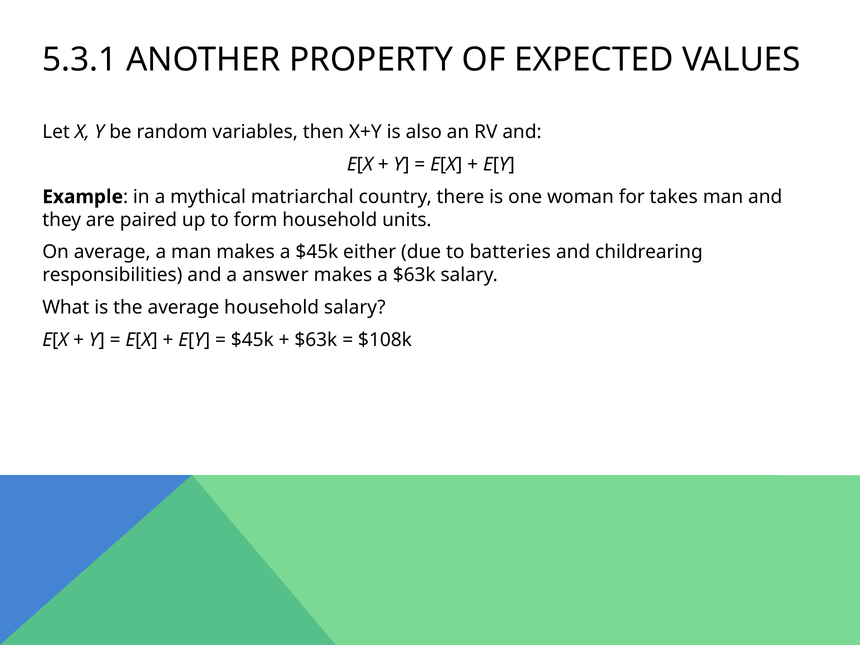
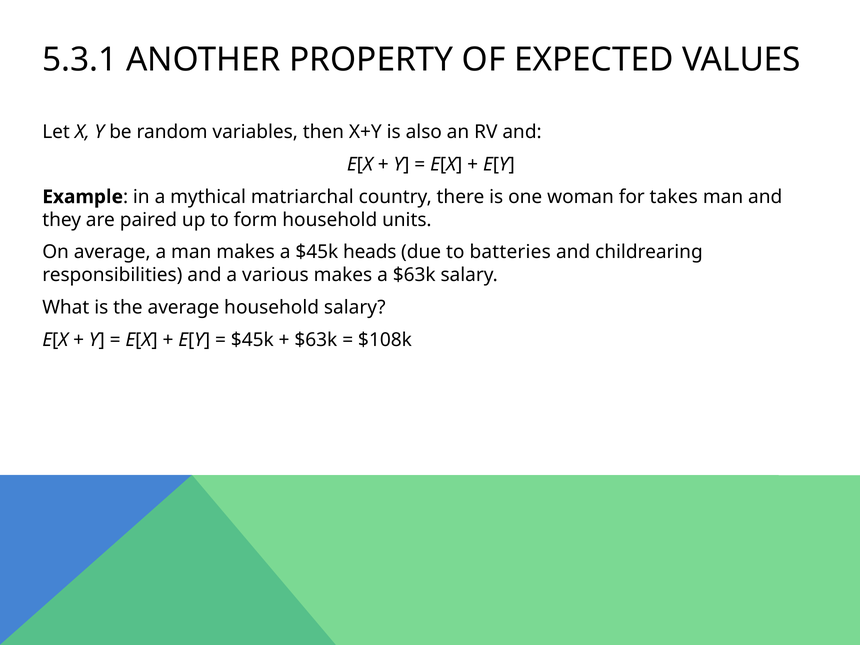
either: either -> heads
answer: answer -> various
